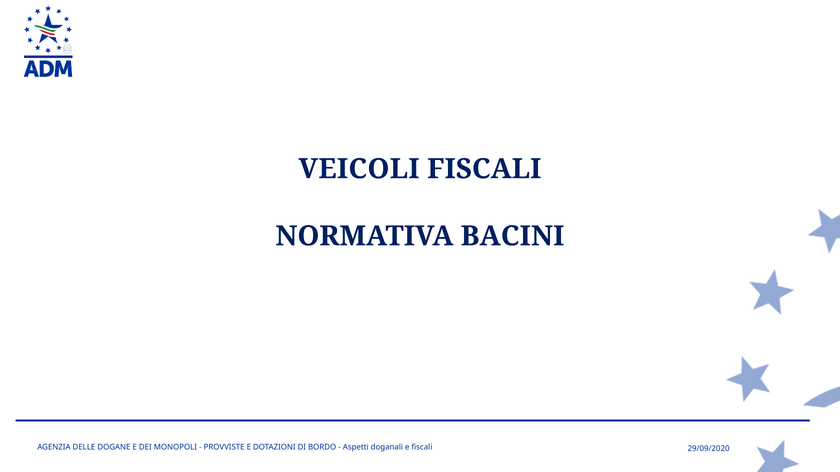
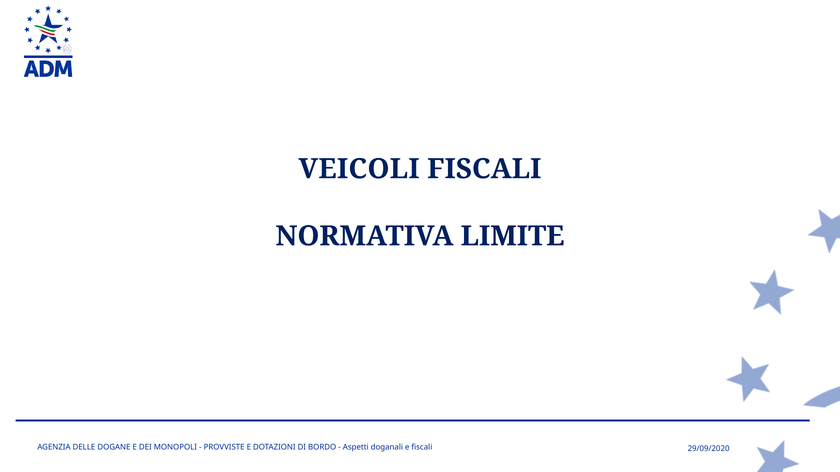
BACINI: BACINI -> LIMITE
